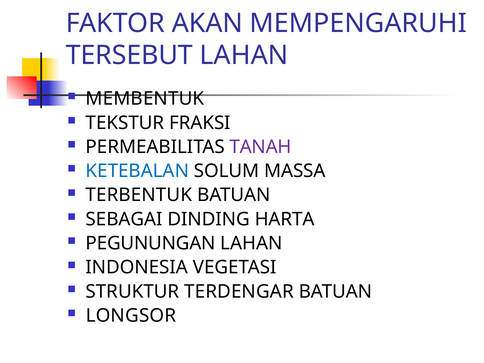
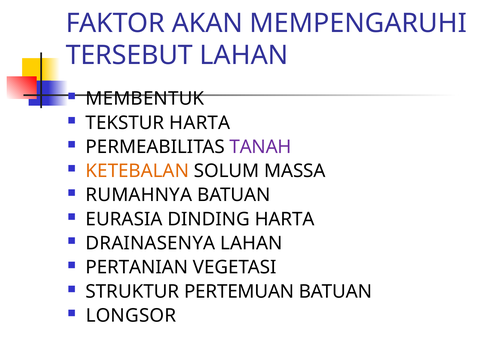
TEKSTUR FRAKSI: FRAKSI -> HARTA
KETEBALAN colour: blue -> orange
TERBENTUK: TERBENTUK -> RUMAHNYA
SEBAGAI: SEBAGAI -> EURASIA
PEGUNUNGAN: PEGUNUNGAN -> DRAINASENYA
INDONESIA: INDONESIA -> PERTANIAN
TERDENGAR: TERDENGAR -> PERTEMUAN
